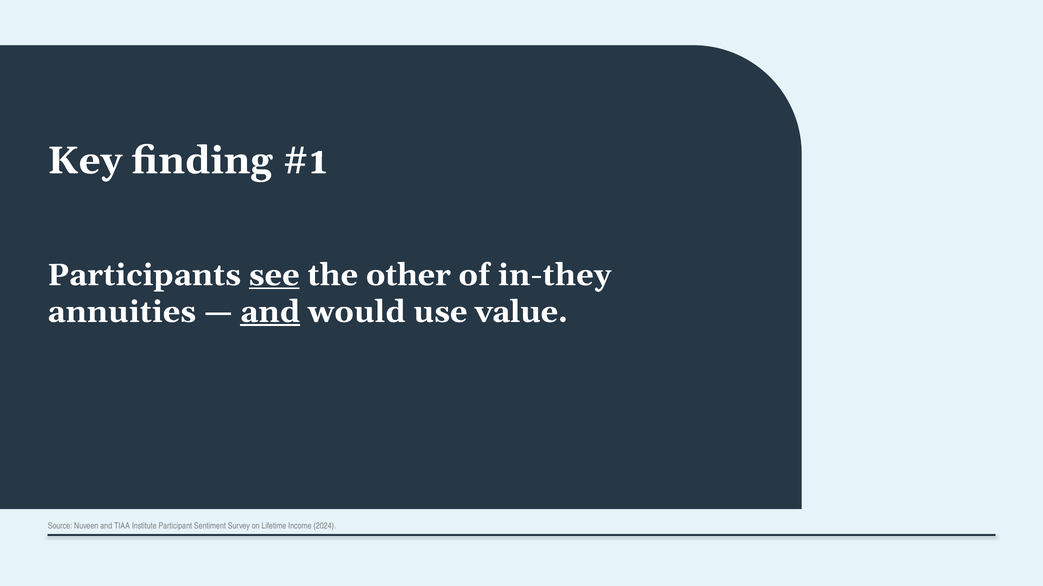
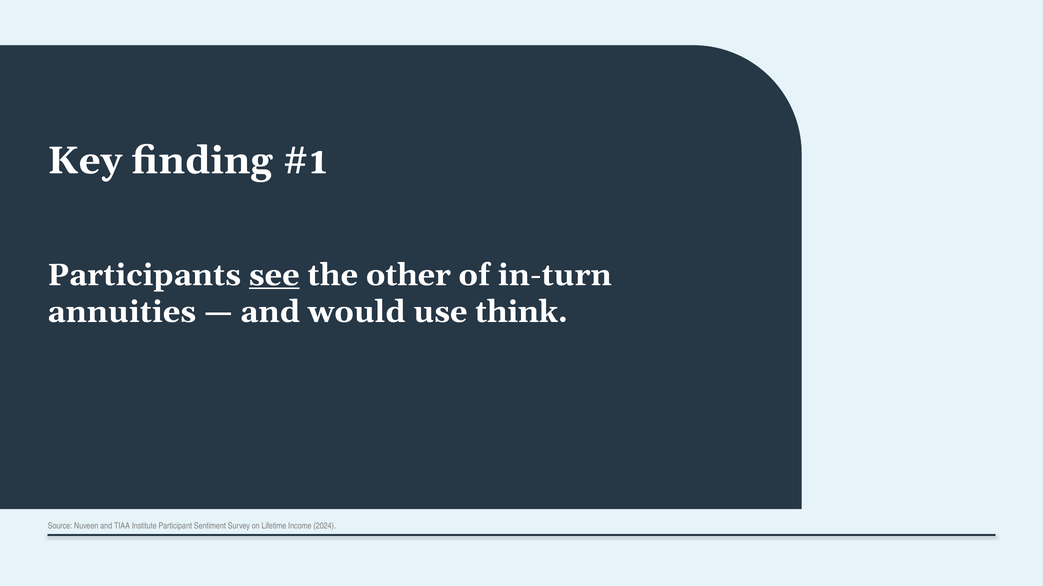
in-they: in-they -> in-turn
and at (270, 312) underline: present -> none
value: value -> think
